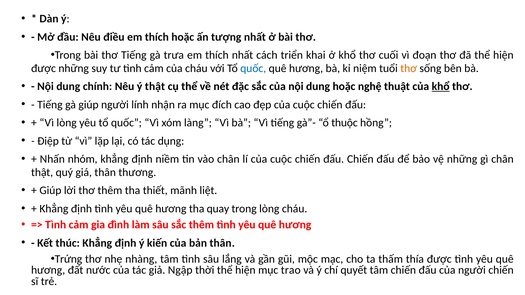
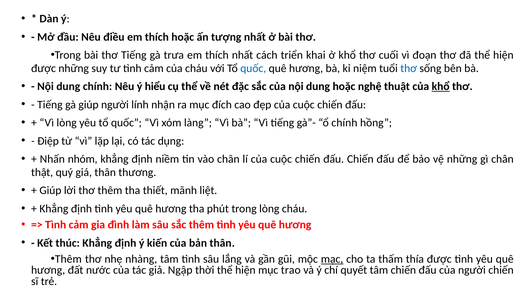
thơ at (409, 68) colour: orange -> blue
ý thật: thật -> hiểu
ổ thuộc: thuộc -> chính
quay: quay -> phút
Trứng at (68, 259): Trứng -> Thêm
mạc underline: none -> present
